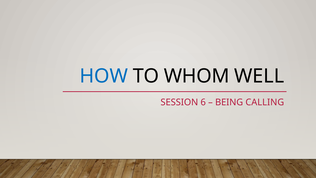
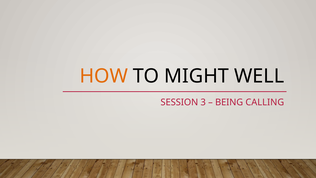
HOW colour: blue -> orange
WHOM: WHOM -> MIGHT
6: 6 -> 3
